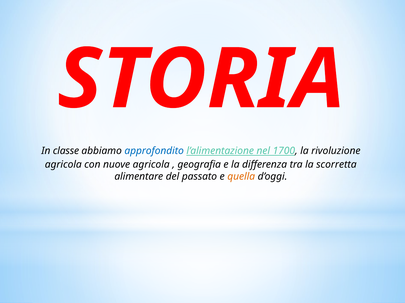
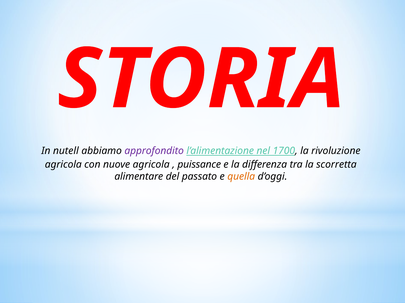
classe: classe -> nutell
approfondito colour: blue -> purple
geografia: geografia -> puissance
